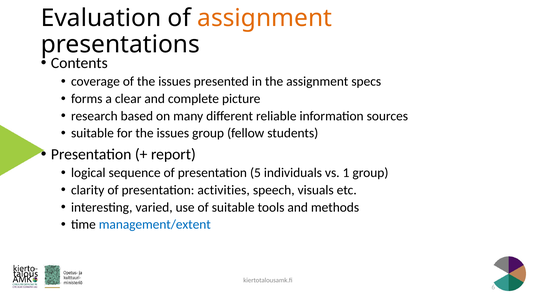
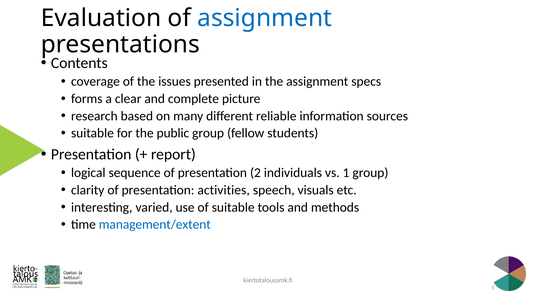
assignment at (265, 18) colour: orange -> blue
for the issues: issues -> public
5: 5 -> 2
